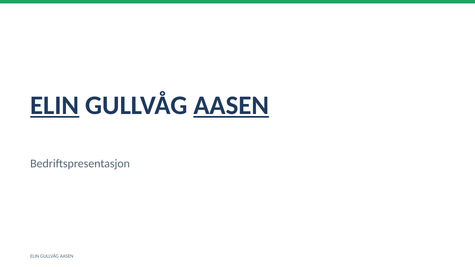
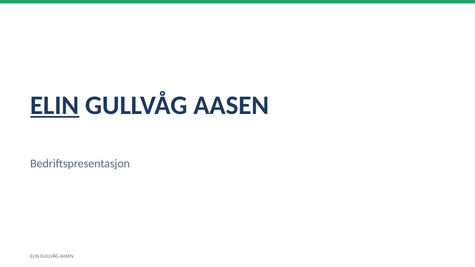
AASEN at (231, 105) underline: present -> none
